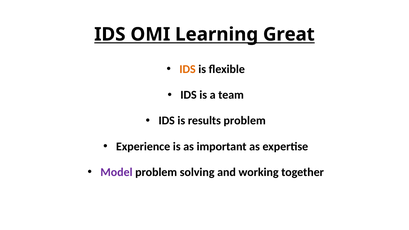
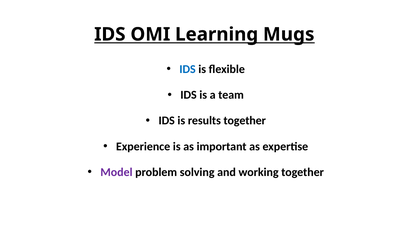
Great: Great -> Mugs
IDS at (188, 69) colour: orange -> blue
results problem: problem -> together
